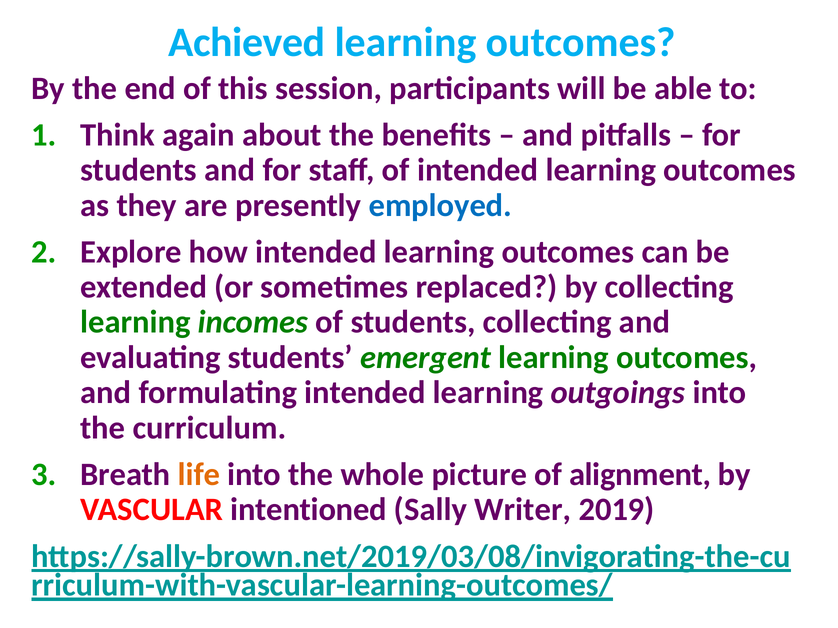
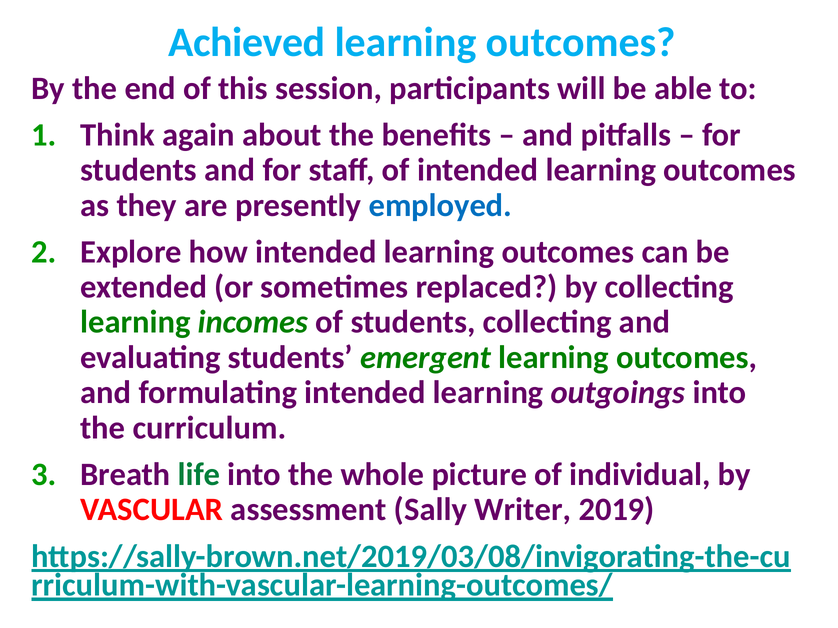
life colour: orange -> green
alignment: alignment -> individual
intentioned: intentioned -> assessment
